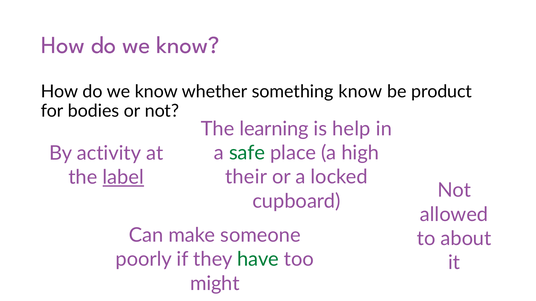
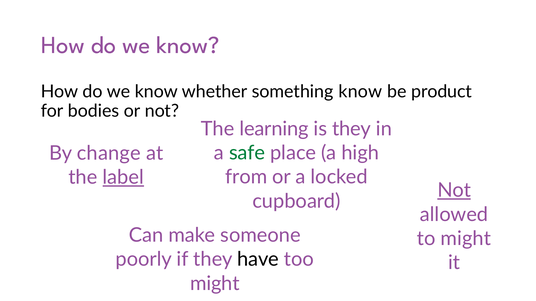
is help: help -> they
activity: activity -> change
their: their -> from
Not at (454, 191) underline: none -> present
to about: about -> might
have colour: green -> black
